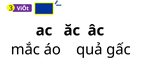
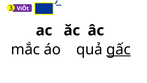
gấc underline: none -> present
